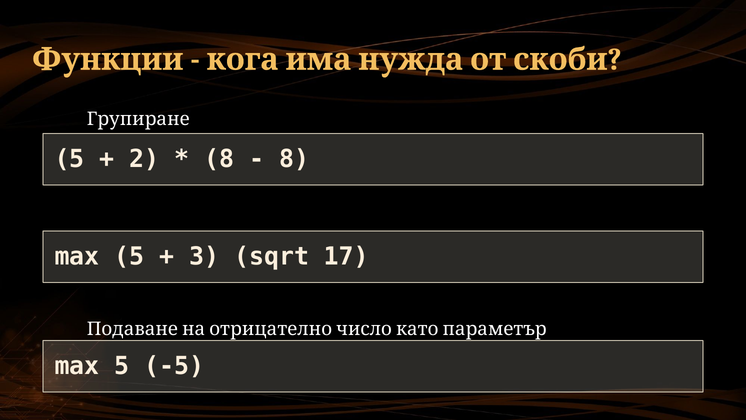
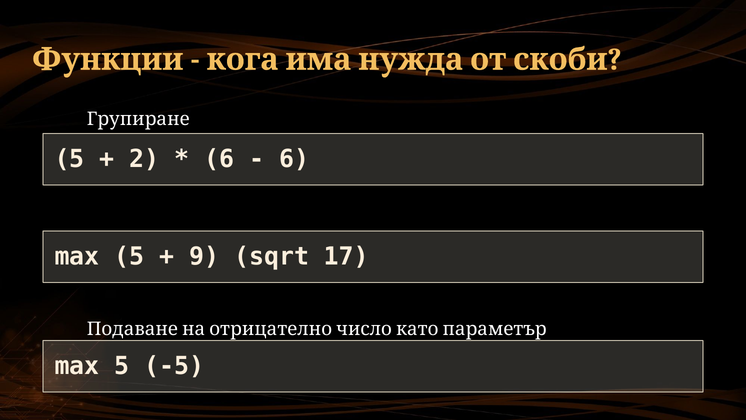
8 at (219, 159): 8 -> 6
8 at (294, 159): 8 -> 6
3: 3 -> 9
